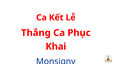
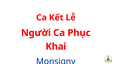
Thắng: Thắng -> Người
